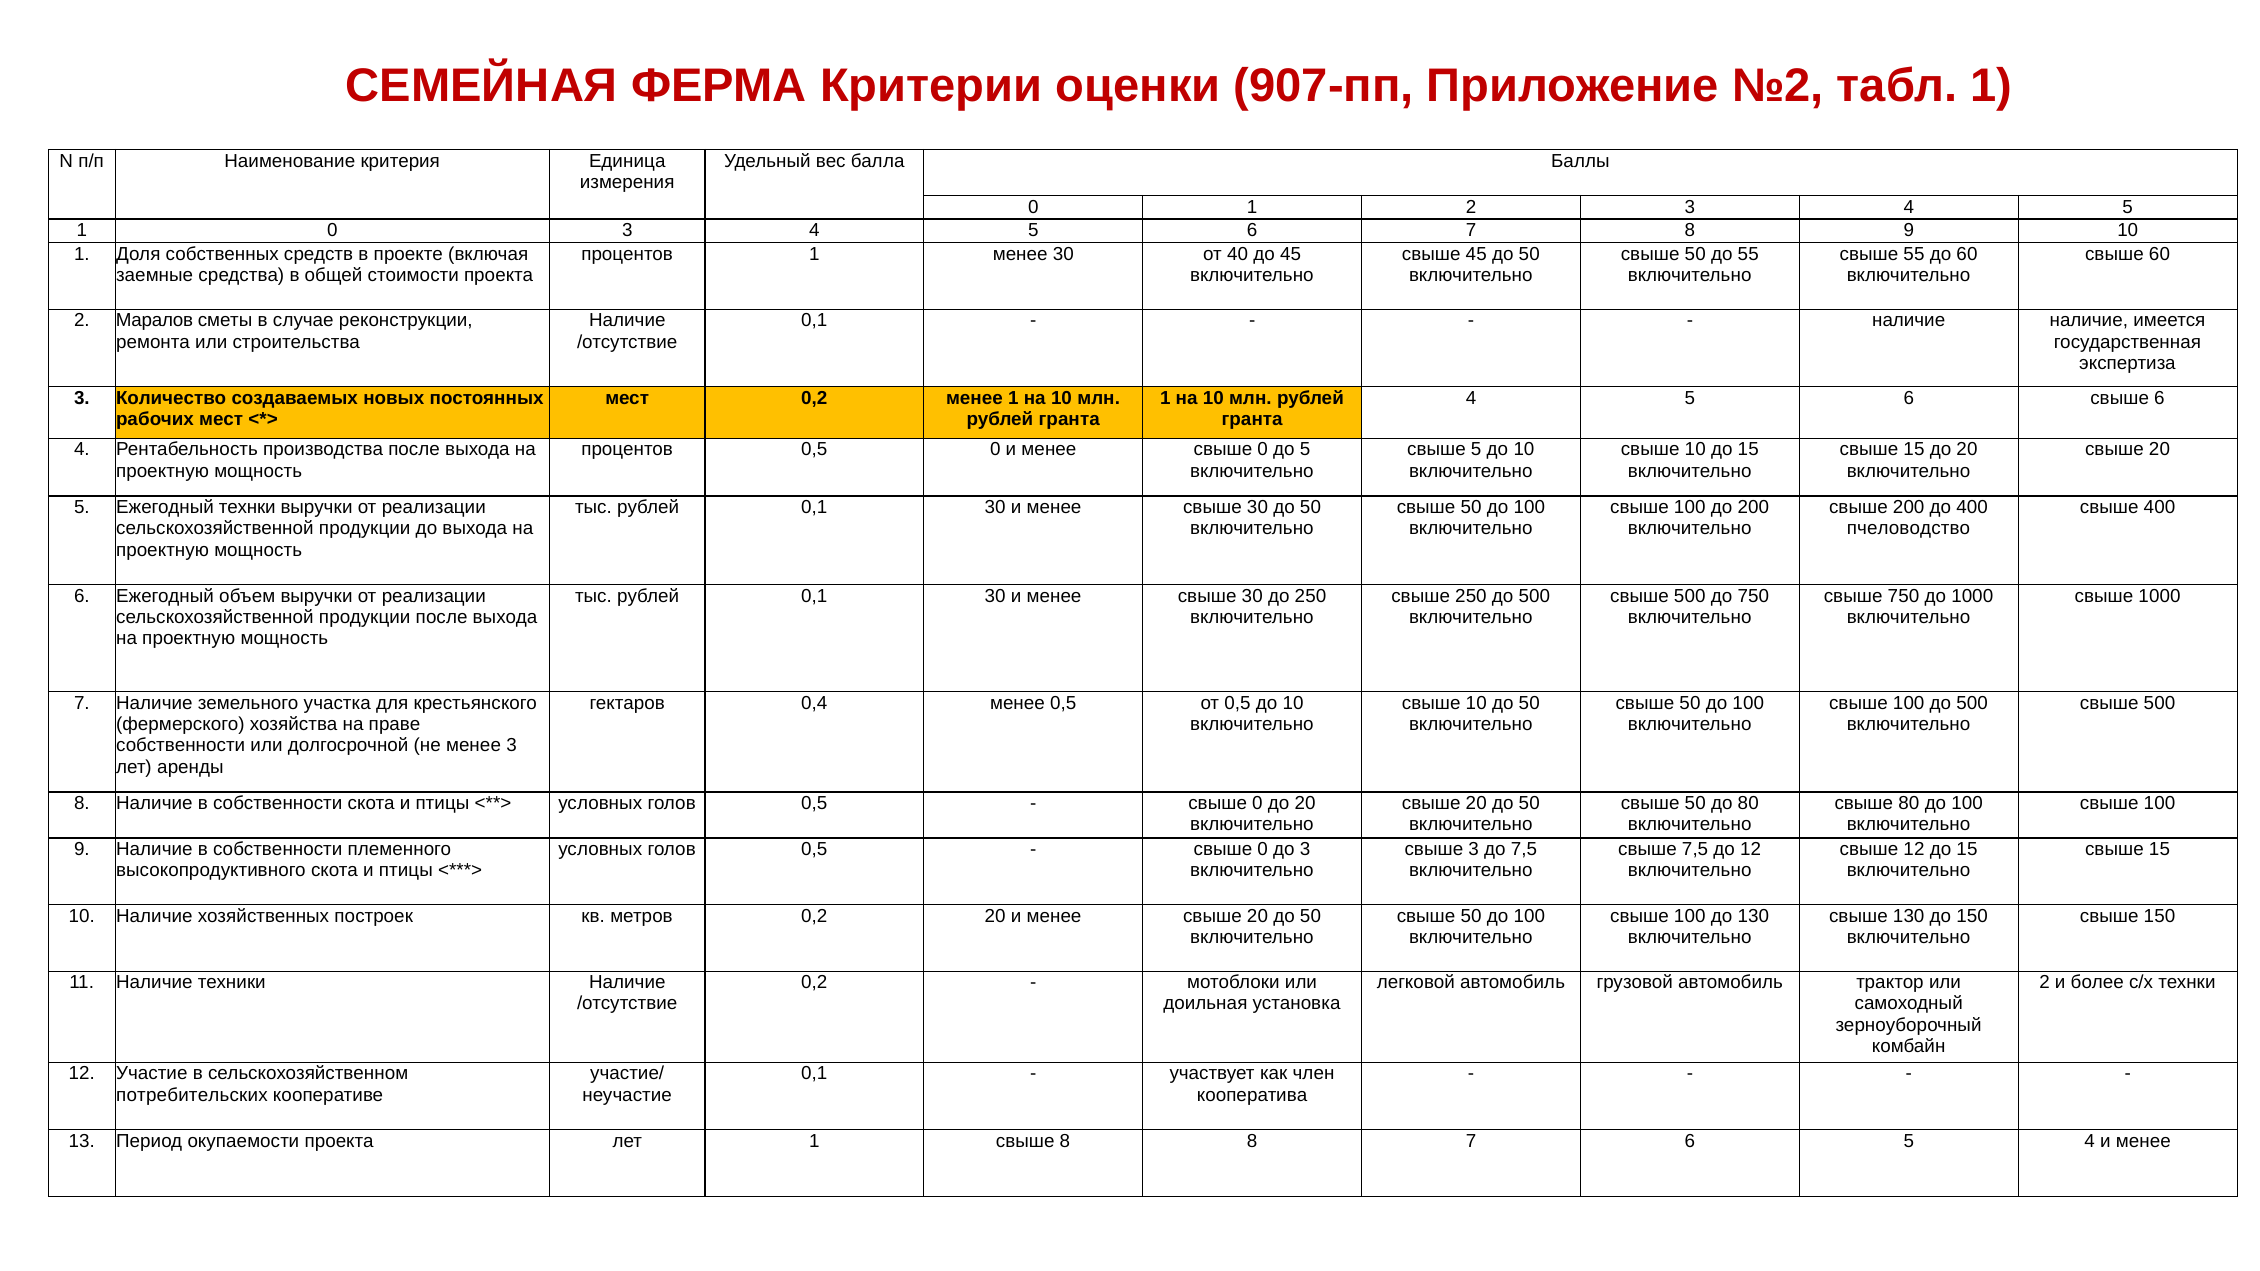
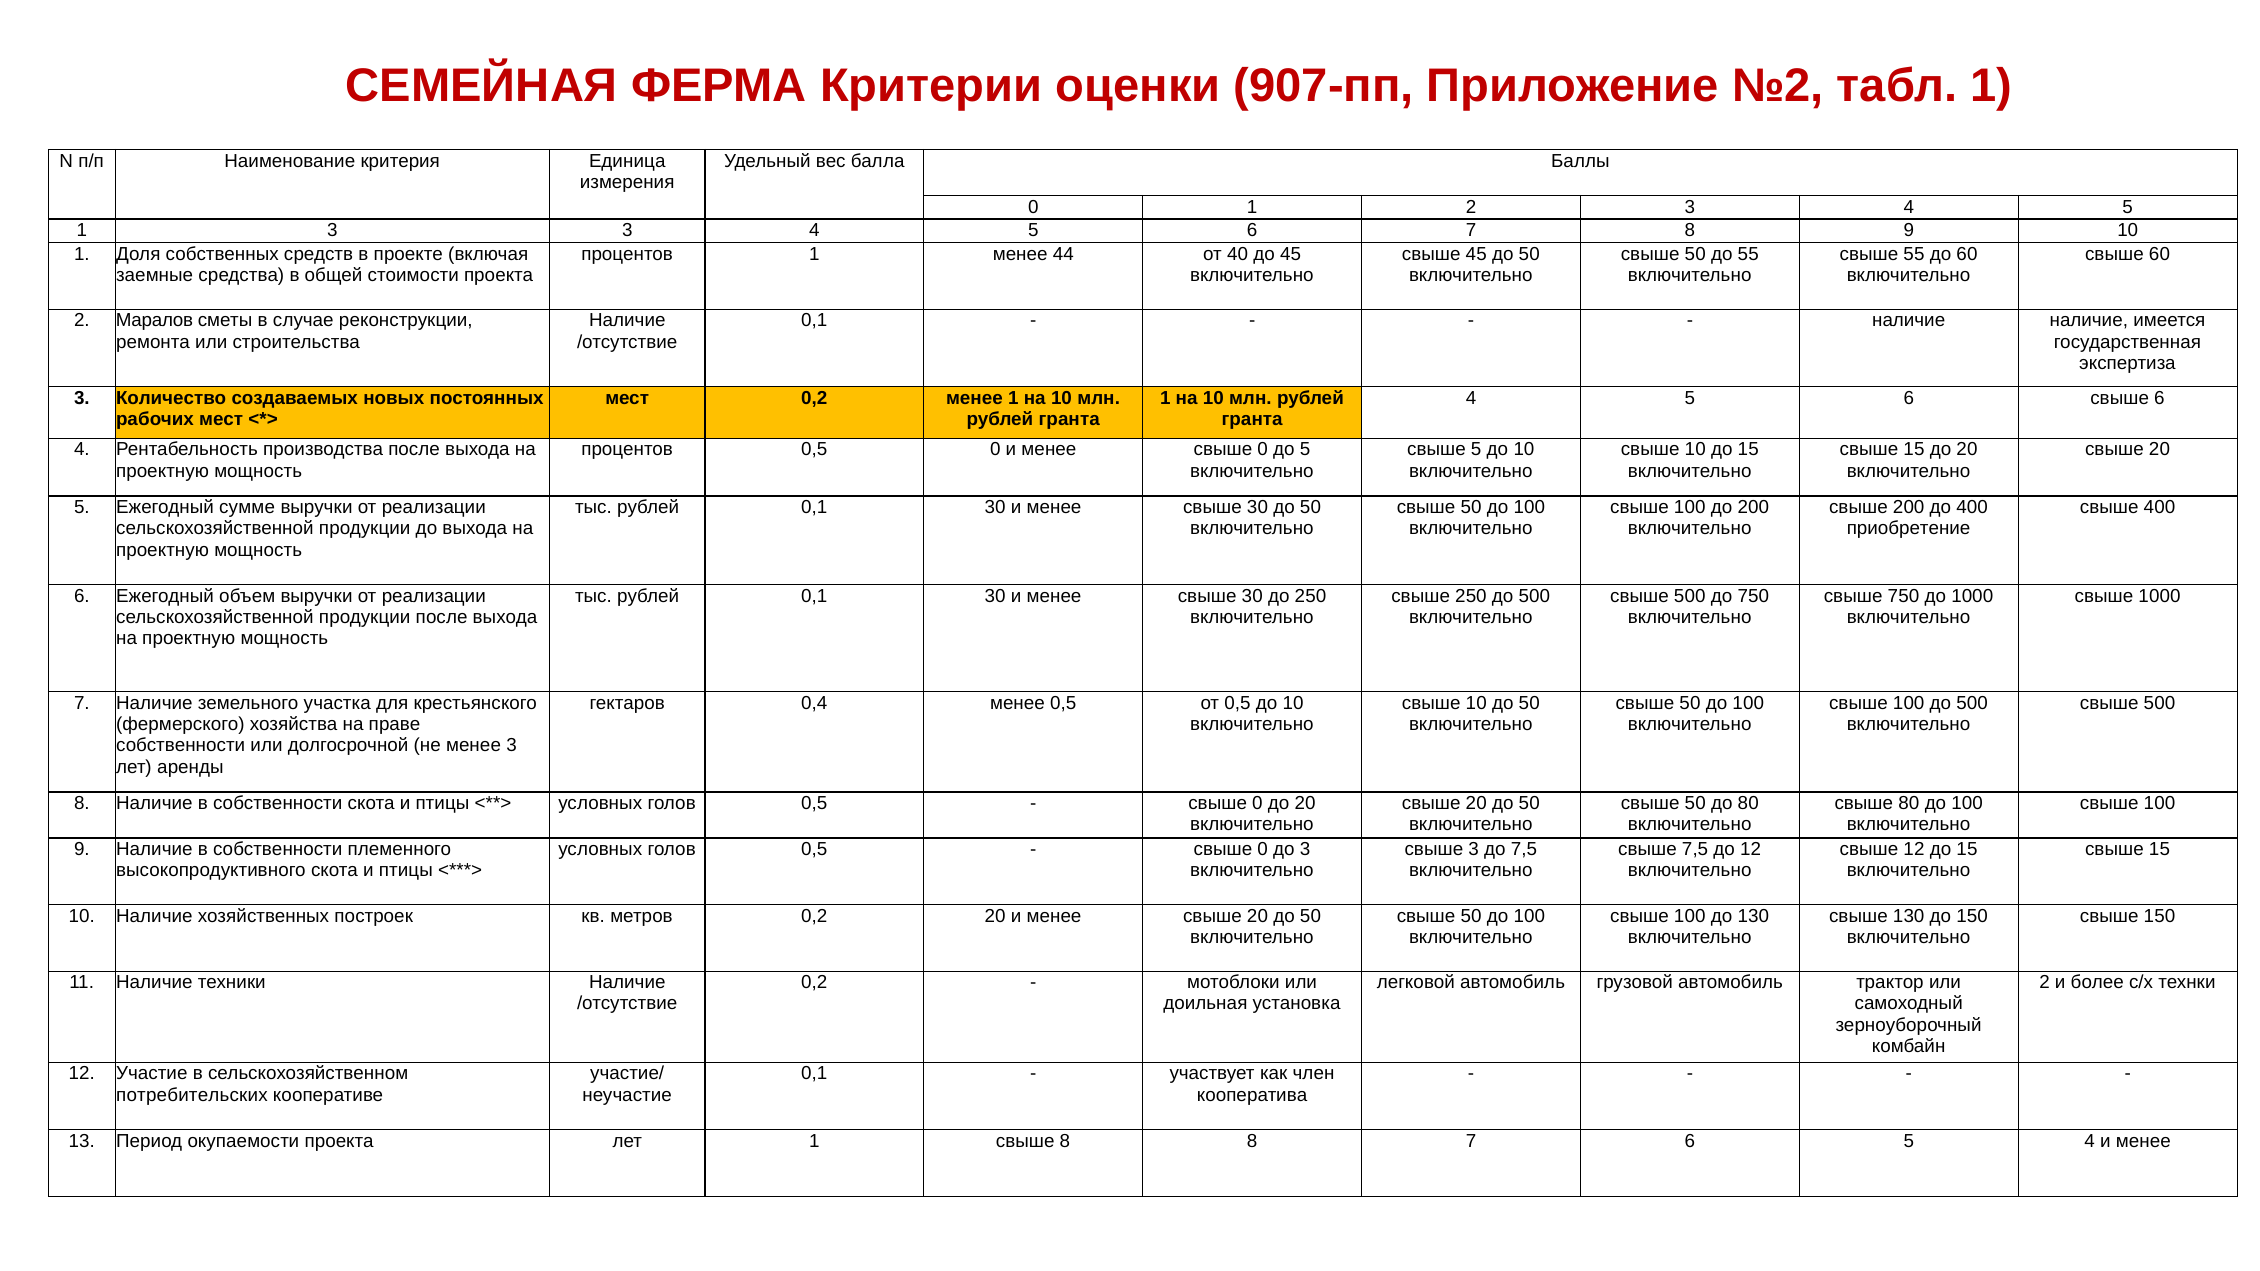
1 0: 0 -> 3
менее 30: 30 -> 44
Ежегодный технки: технки -> сумме
пчеловодство: пчеловодство -> приобретение
